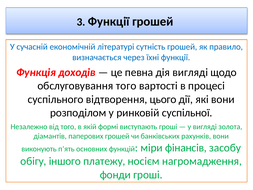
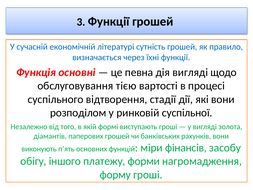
доходів: доходів -> основні
обслуговування того: того -> тією
цього: цього -> стадії
носієм: носієм -> форми
фонди: фонди -> форму
